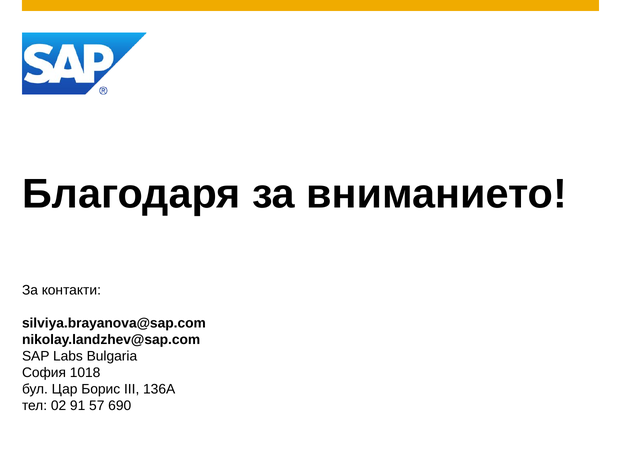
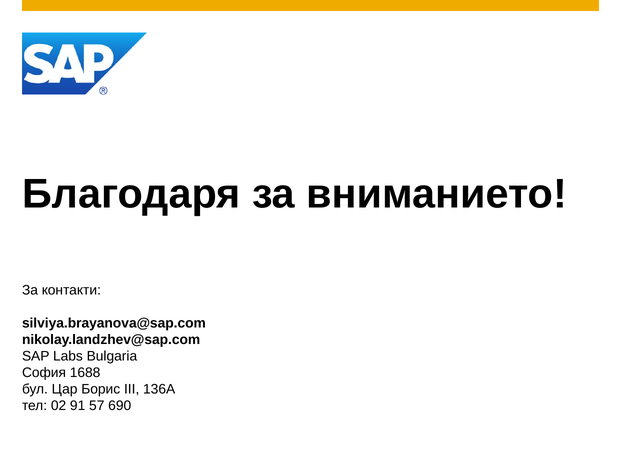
1018: 1018 -> 1688
